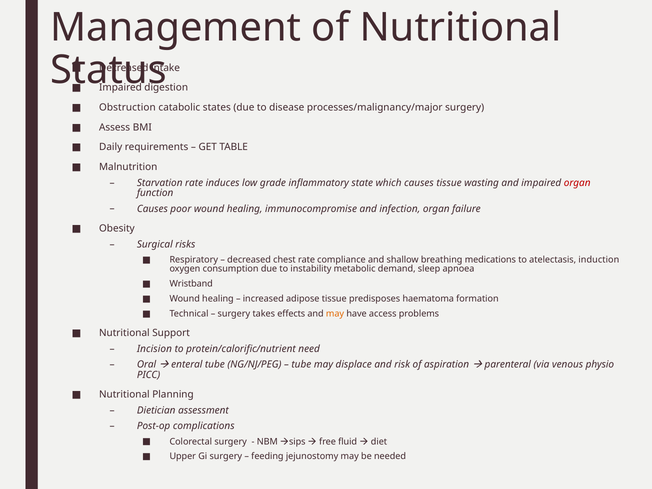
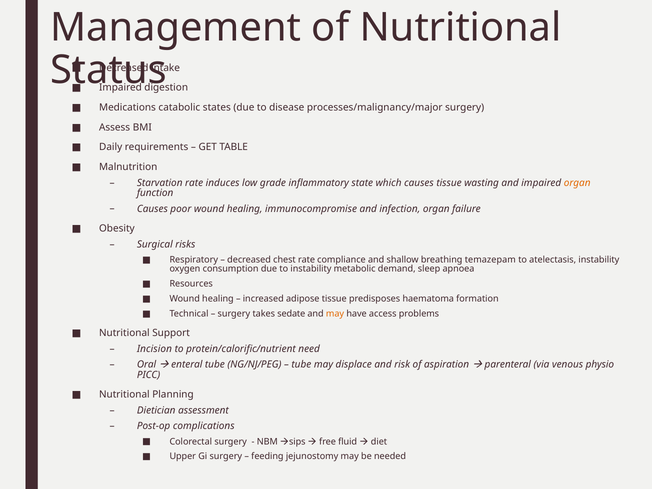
Obstruction: Obstruction -> Medications
organ at (577, 183) colour: red -> orange
medications: medications -> temazepam
atelectasis induction: induction -> instability
Wristband: Wristband -> Resources
effects: effects -> sedate
